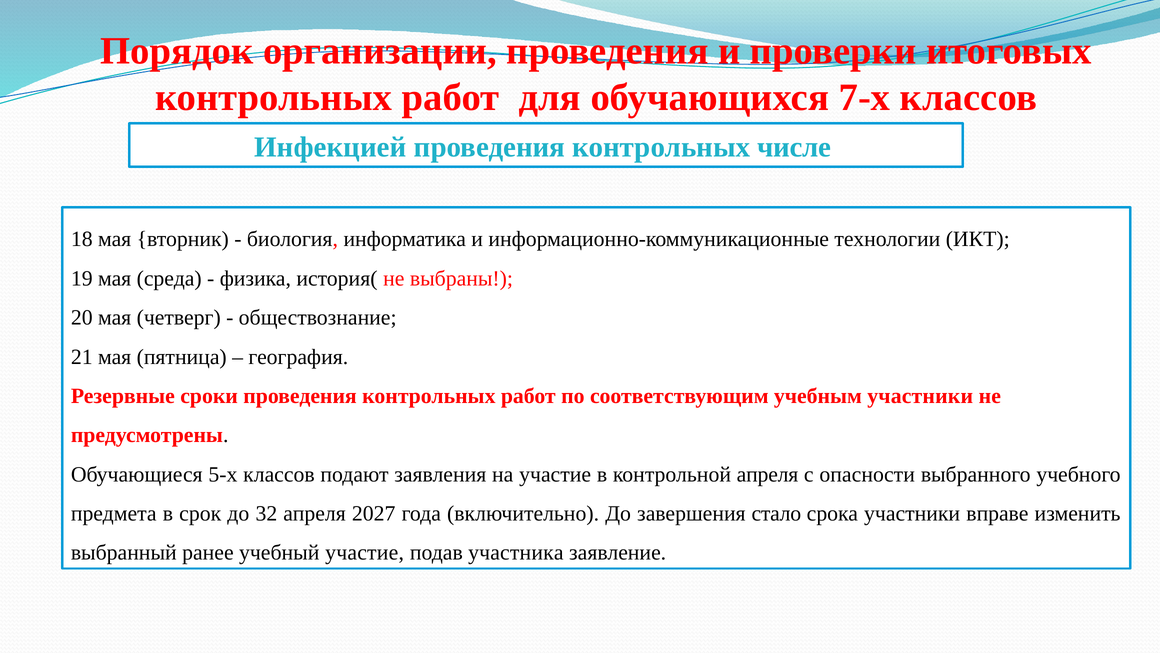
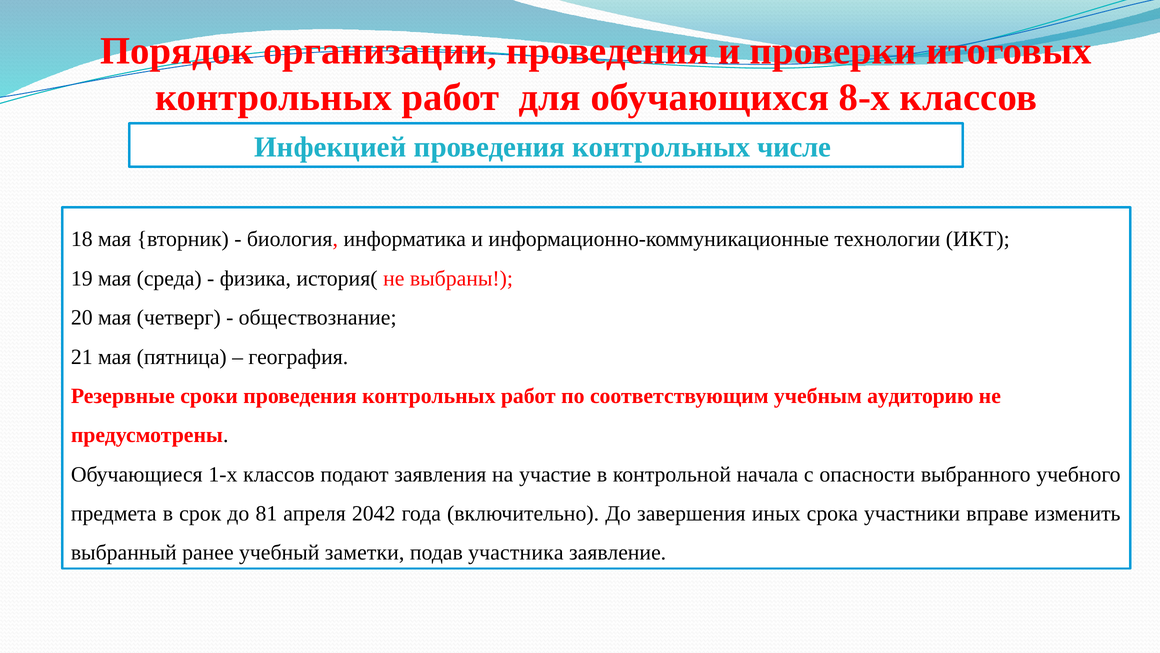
7-х: 7-х -> 8-х
учебным участники: участники -> аудиторию
5-х: 5-х -> 1-х
контрольной апреля: апреля -> начала
32: 32 -> 81
2027: 2027 -> 2042
стало: стало -> иных
учебный участие: участие -> заметки
